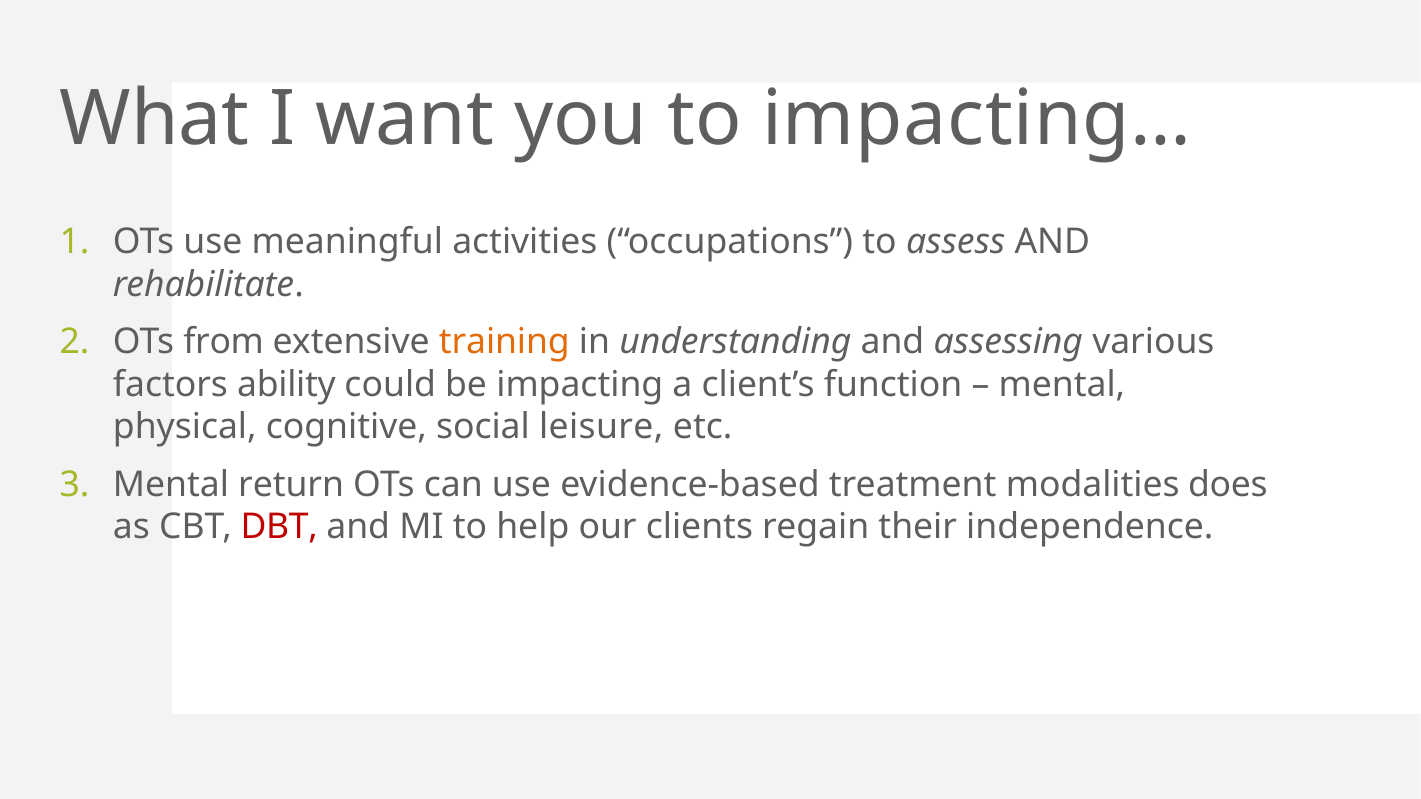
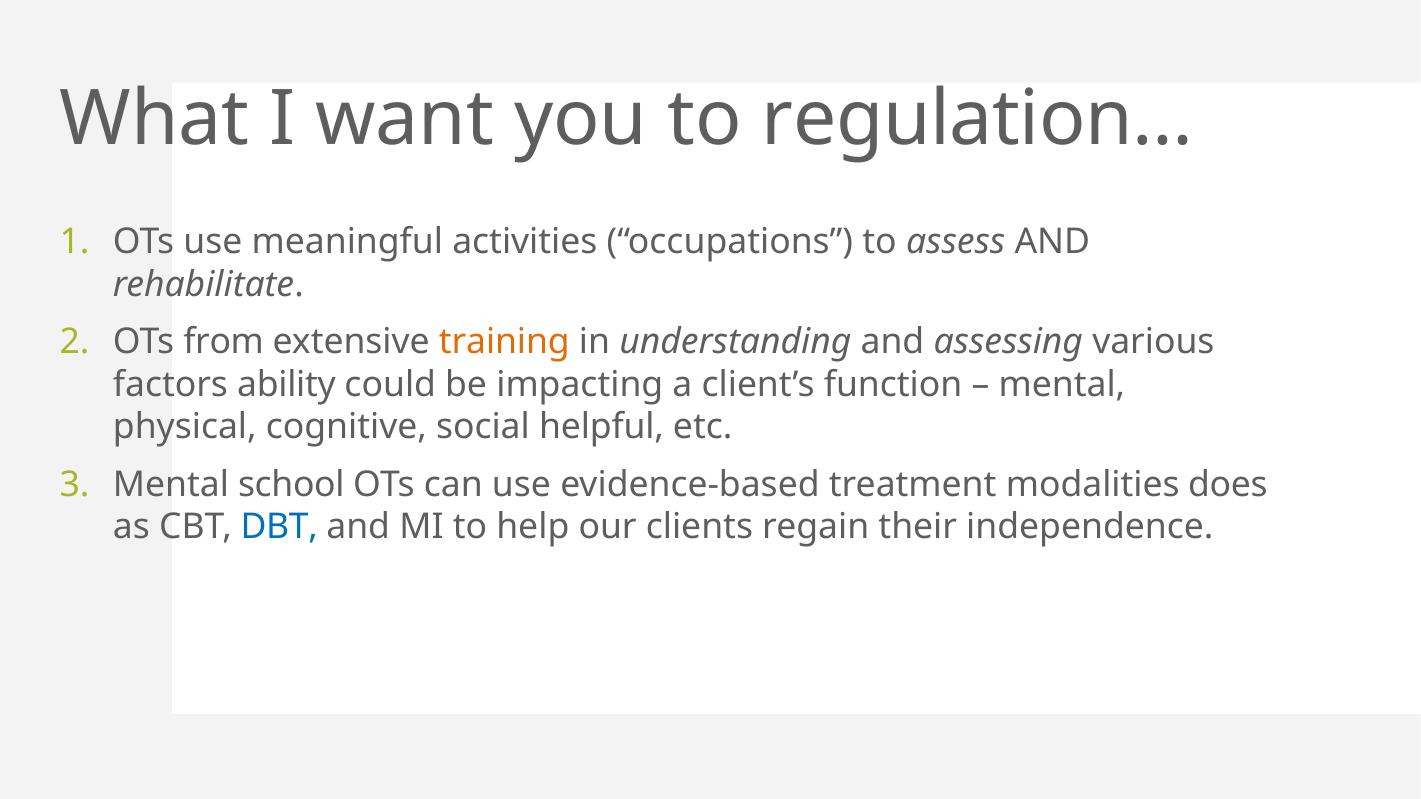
impacting…: impacting… -> regulation…
leisure: leisure -> helpful
return: return -> school
DBT colour: red -> blue
